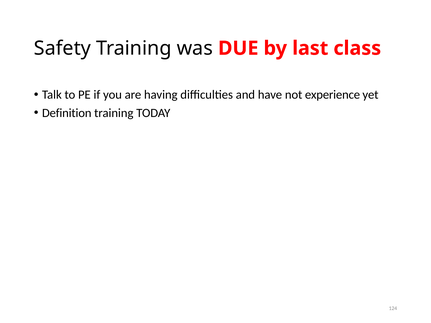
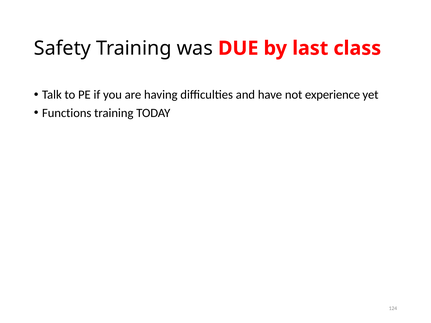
Definition: Definition -> Functions
